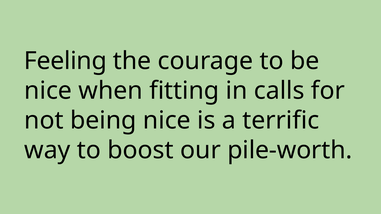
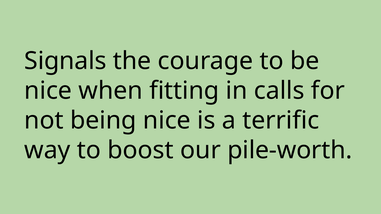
Feeling: Feeling -> Signals
